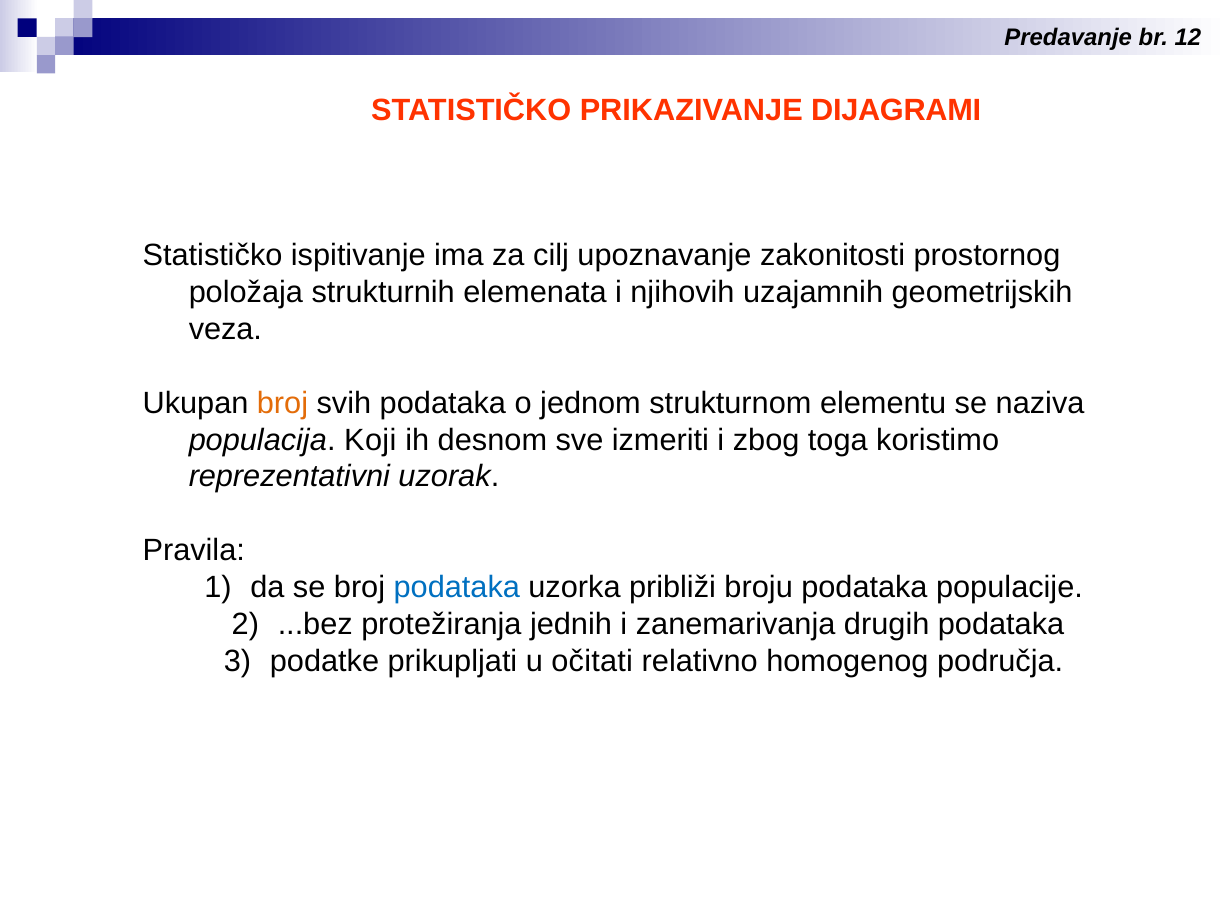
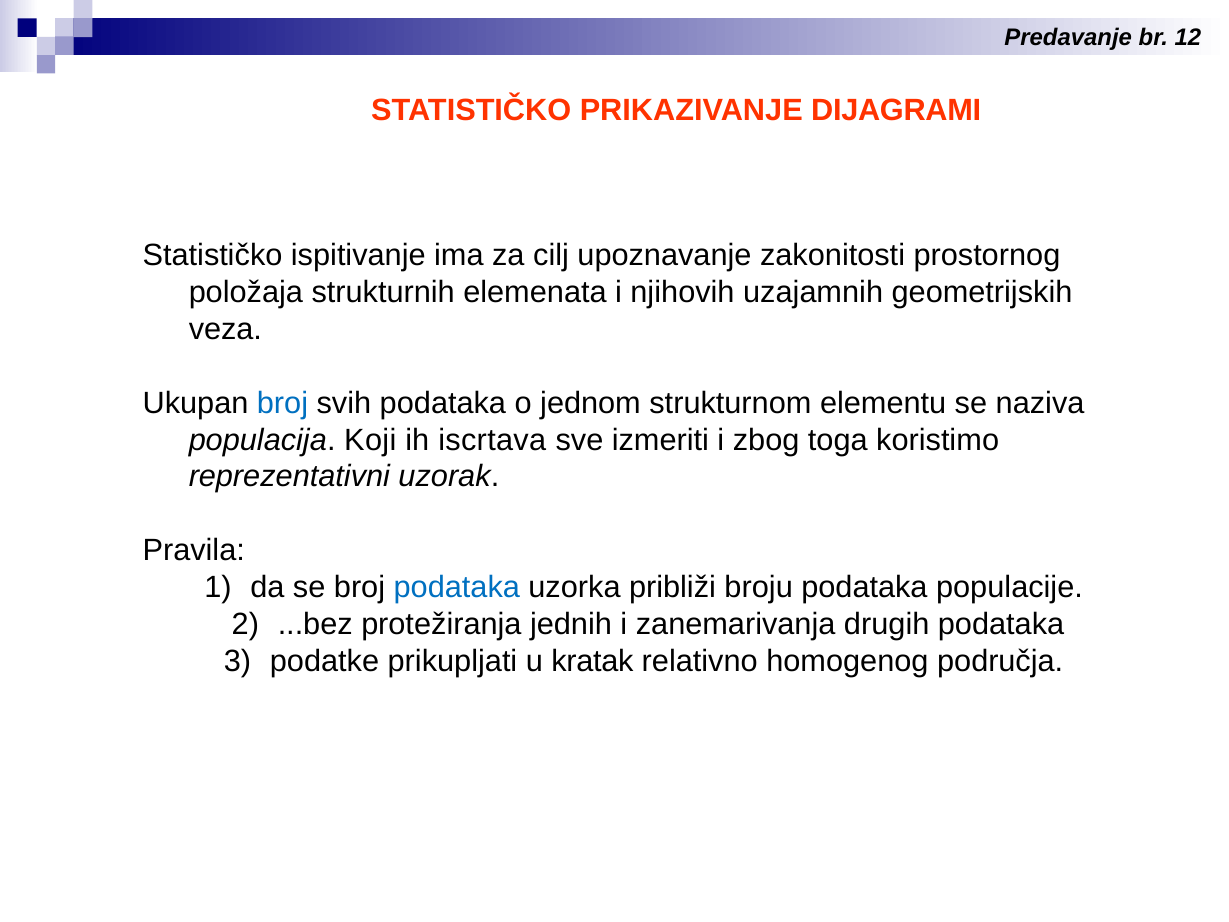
broj at (282, 403) colour: orange -> blue
desnom: desnom -> iscrtava
očitati: očitati -> kratak
